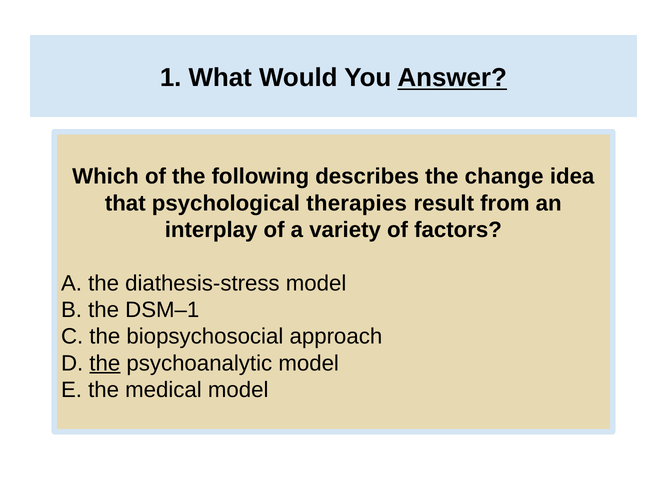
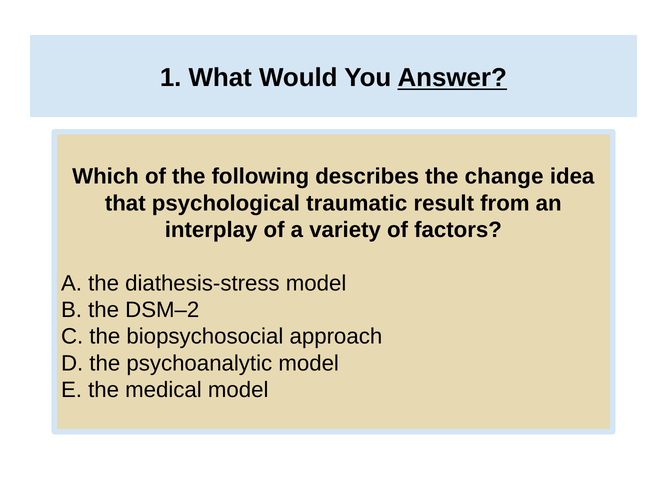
therapies: therapies -> traumatic
DSM–1: DSM–1 -> DSM–2
the at (105, 363) underline: present -> none
